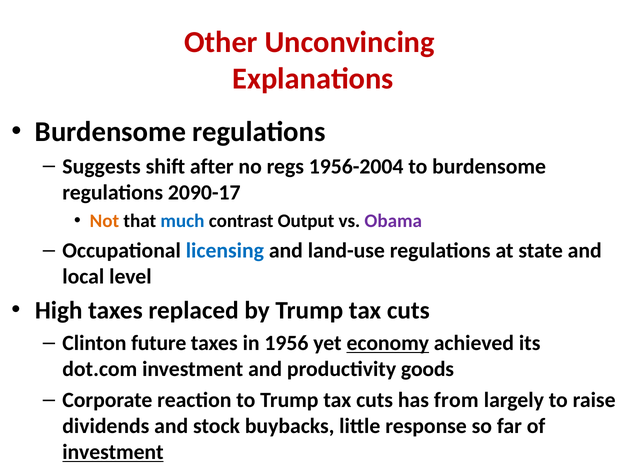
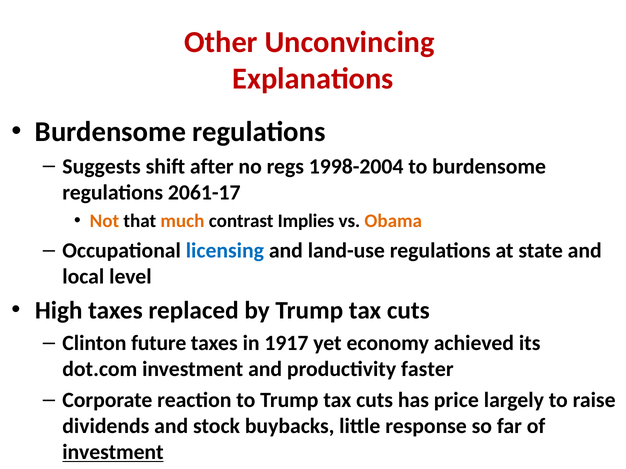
1956-2004: 1956-2004 -> 1998-2004
2090-17: 2090-17 -> 2061-17
much colour: blue -> orange
Output: Output -> Implies
Obama colour: purple -> orange
1956: 1956 -> 1917
economy underline: present -> none
goods: goods -> faster
from: from -> price
